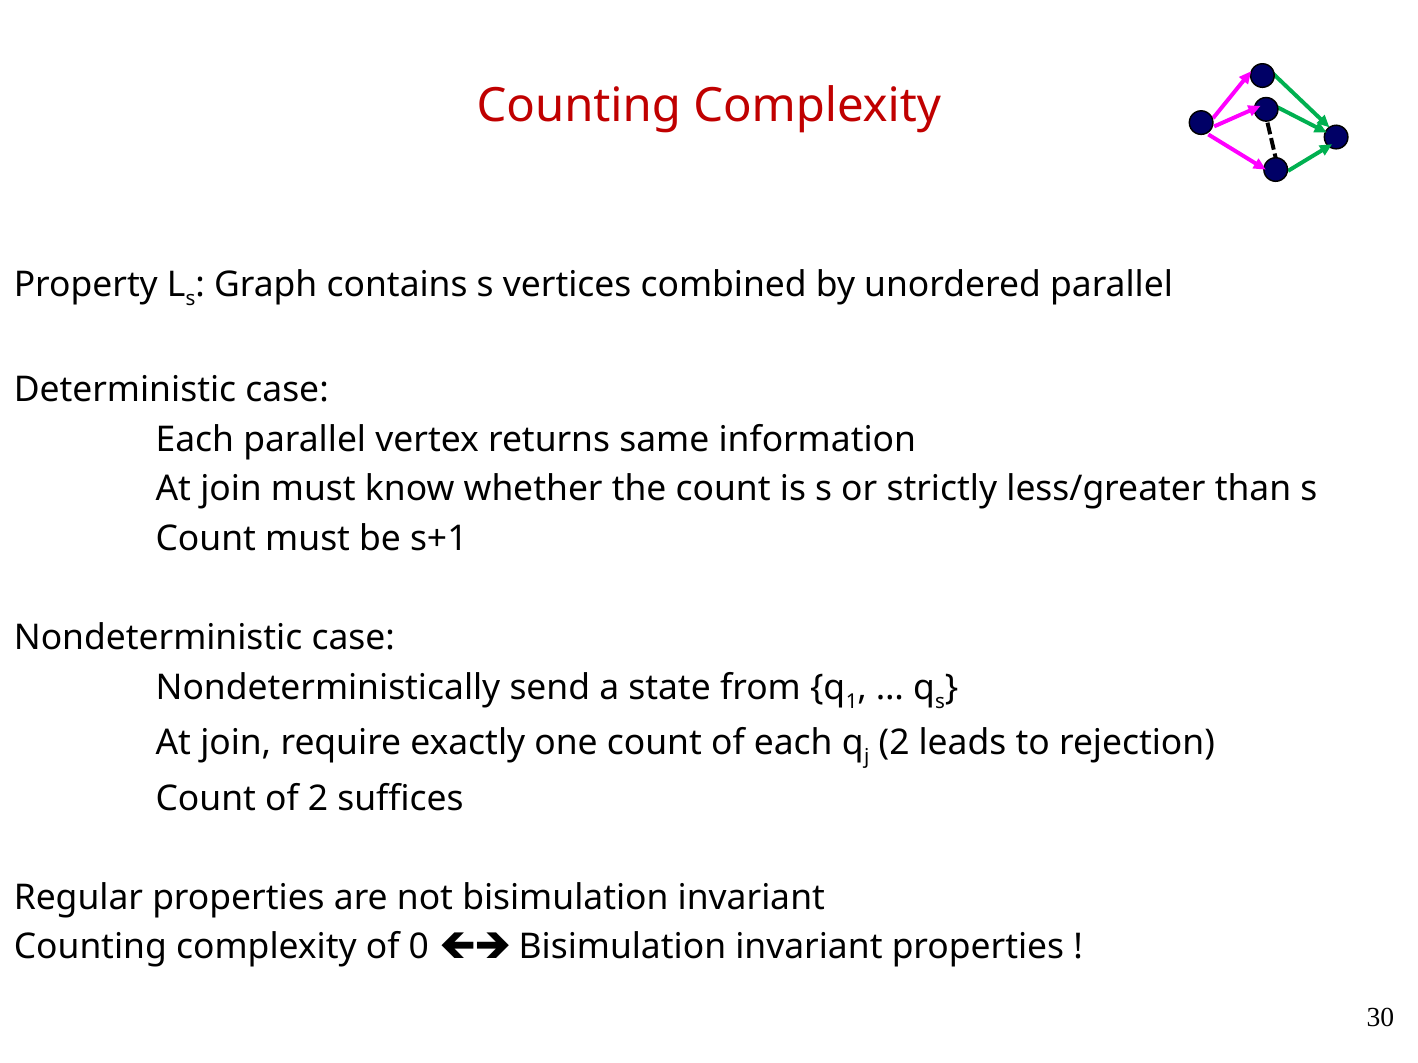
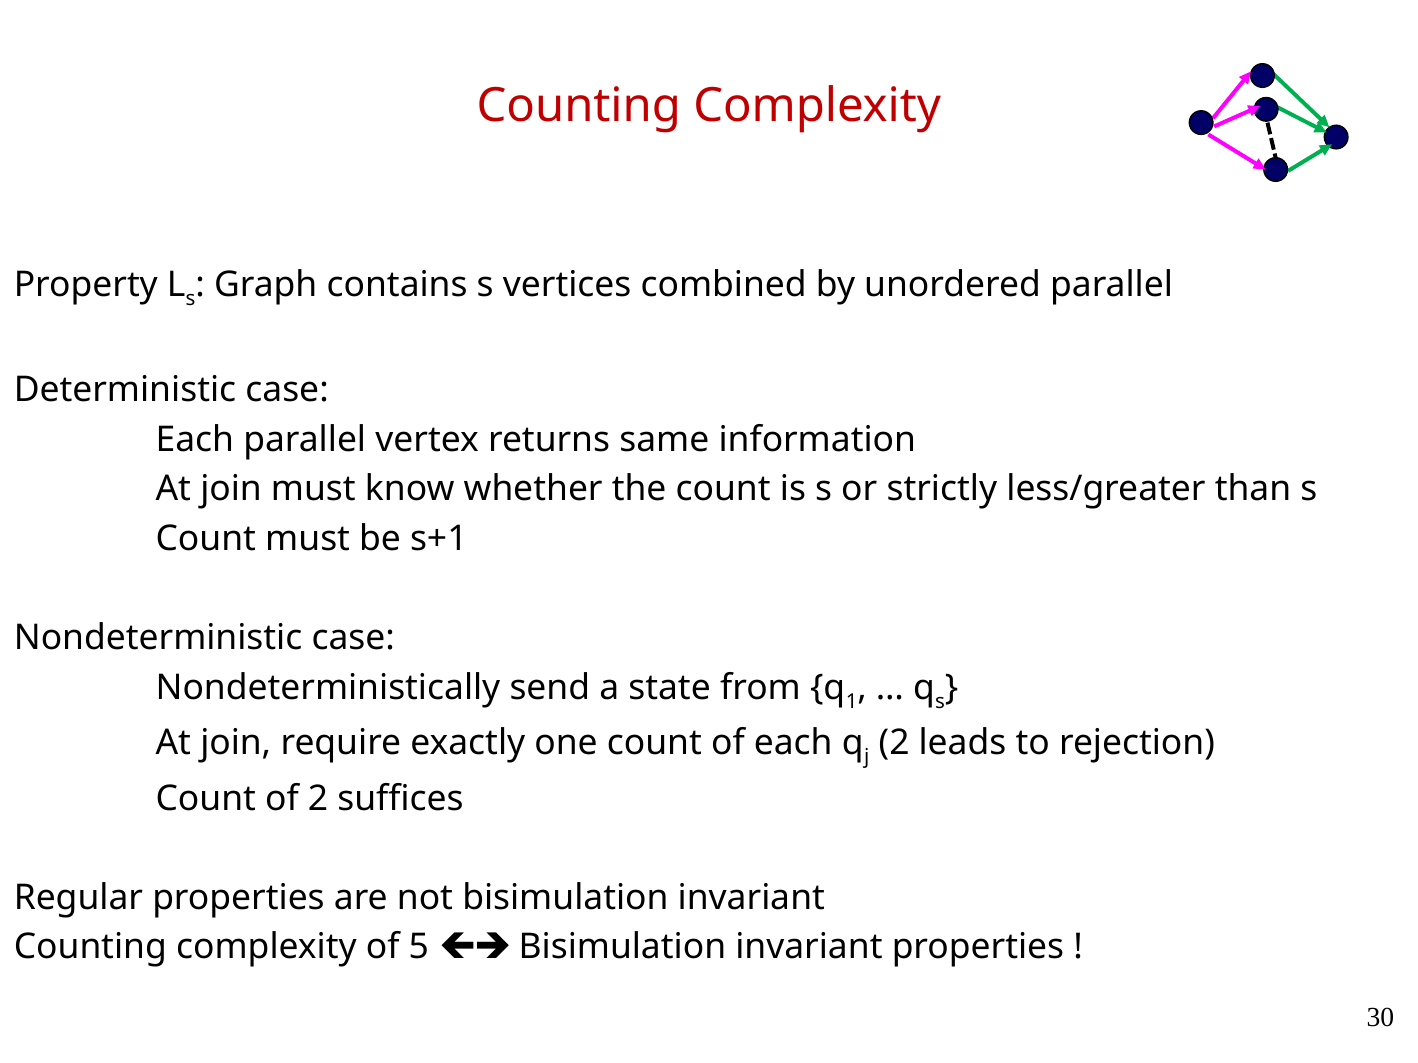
0: 0 -> 5
